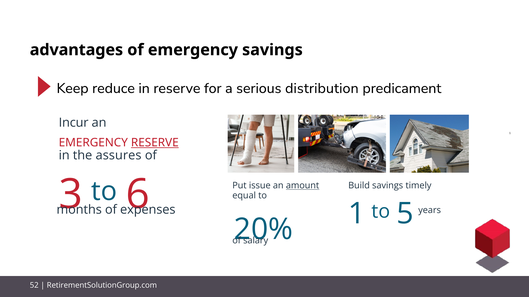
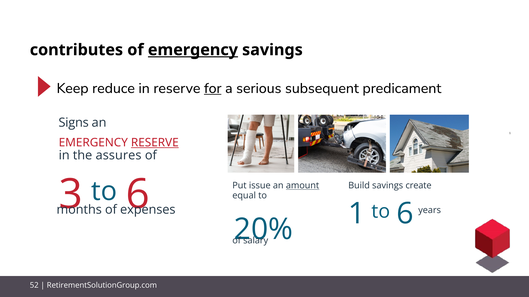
advantages: advantages -> contributes
emergency at (193, 50) underline: none -> present
for underline: none -> present
distribution: distribution -> subsequent
Incur: Incur -> Signs
timely: timely -> create
1 5: 5 -> 6
